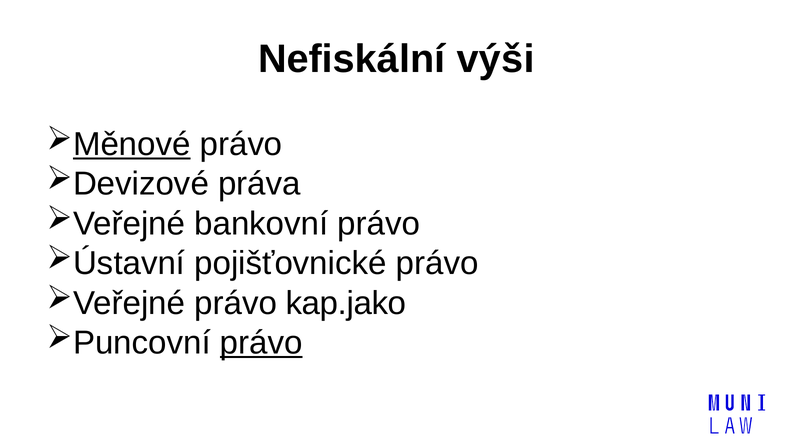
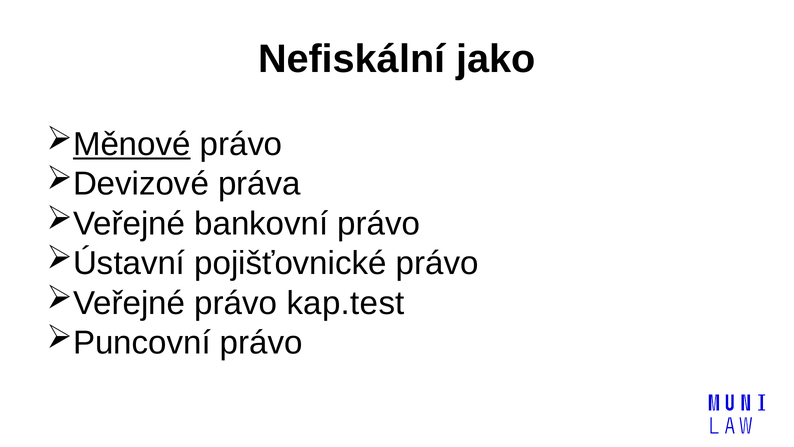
výši: výši -> jako
kap.jako: kap.jako -> kap.test
právo at (261, 343) underline: present -> none
